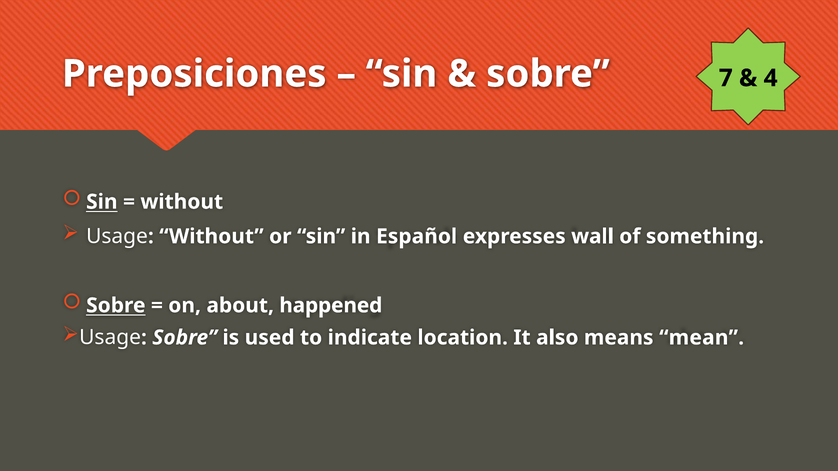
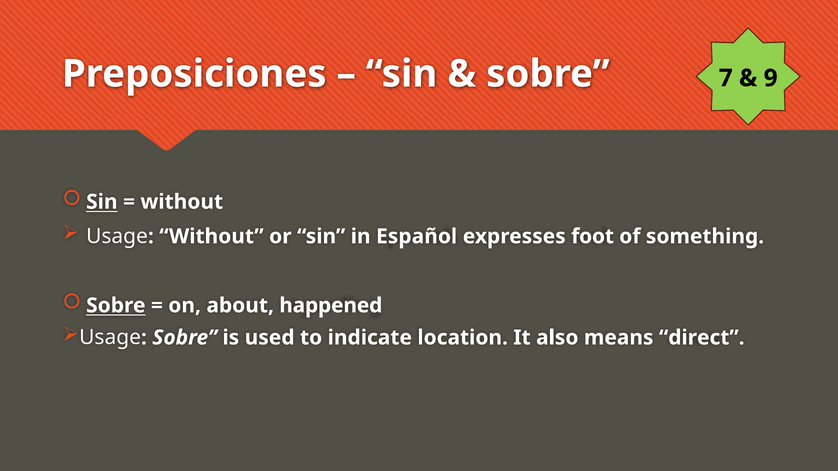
4: 4 -> 9
wall: wall -> foot
mean: mean -> direct
